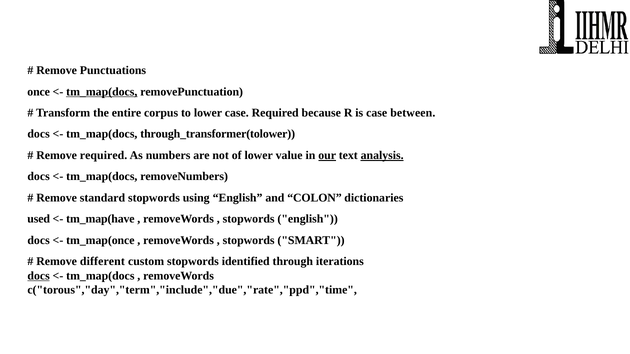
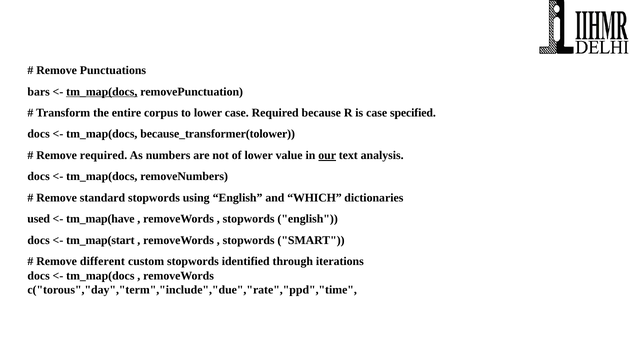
once: once -> bars
between: between -> specified
through_transformer(tolower: through_transformer(tolower -> because_transformer(tolower
analysis underline: present -> none
COLON: COLON -> WHICH
tm_map(once: tm_map(once -> tm_map(start
docs at (39, 276) underline: present -> none
